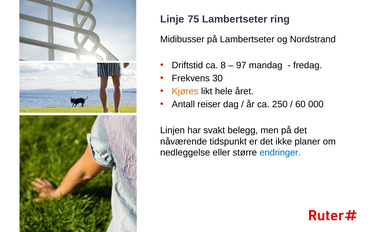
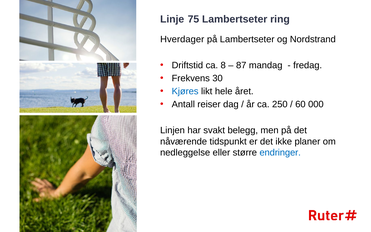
Midibusser: Midibusser -> Hverdager
97: 97 -> 87
Kjøres colour: orange -> blue
